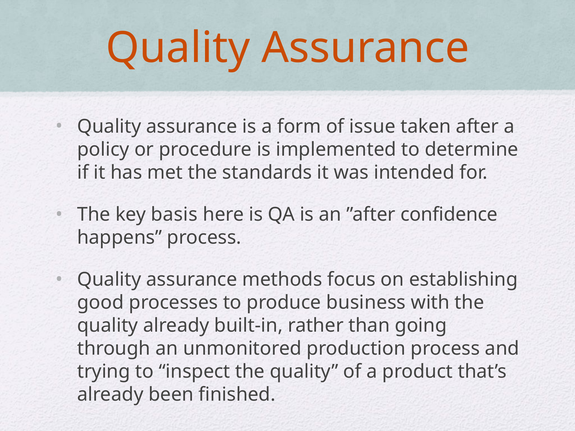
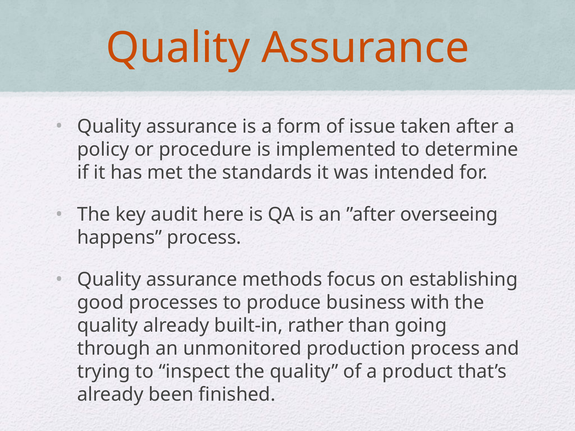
basis: basis -> audit
confidence: confidence -> overseeing
